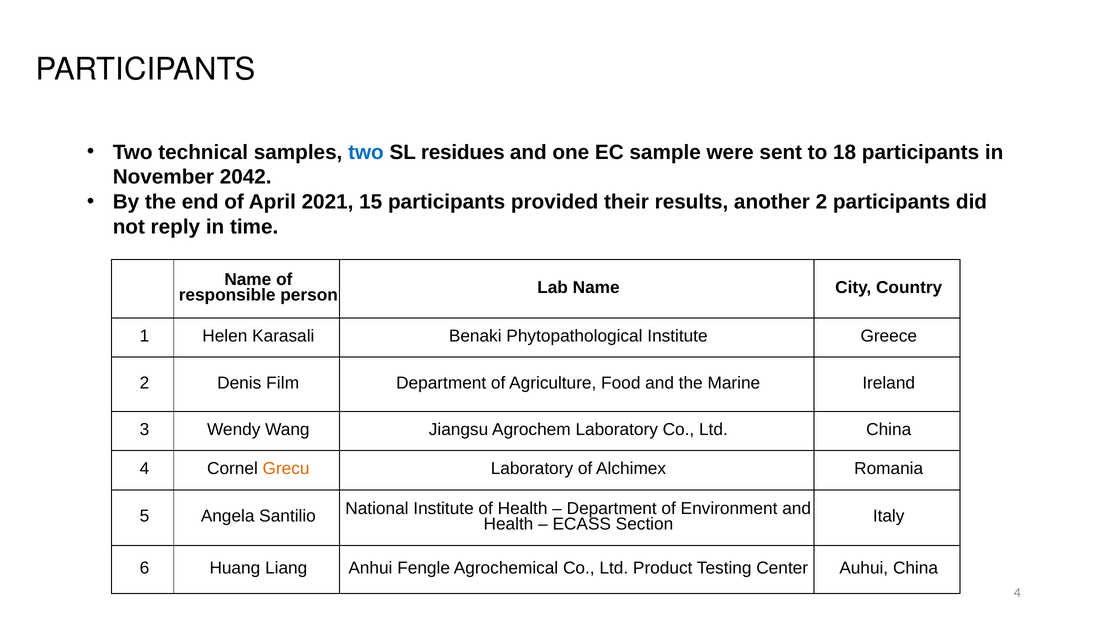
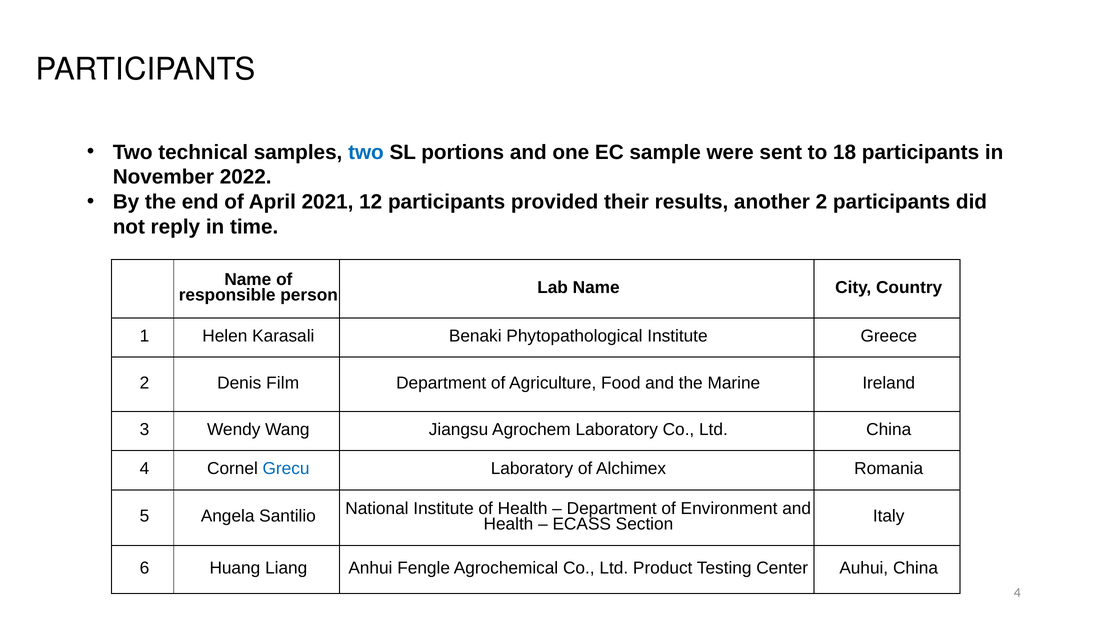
residues: residues -> portions
2042: 2042 -> 2022
15: 15 -> 12
Grecu colour: orange -> blue
